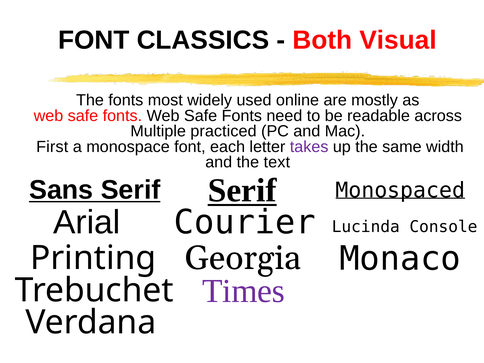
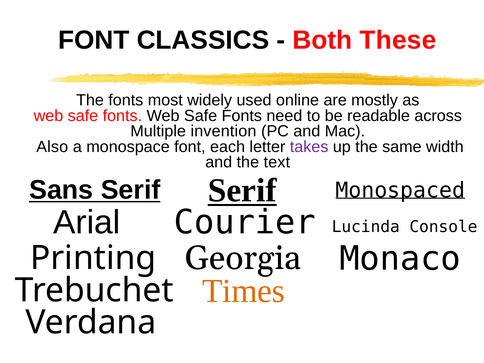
Visual: Visual -> These
practiced: practiced -> invention
First: First -> Also
Times colour: purple -> orange
